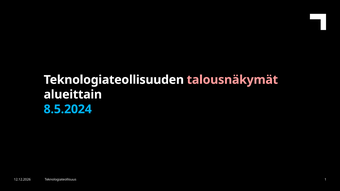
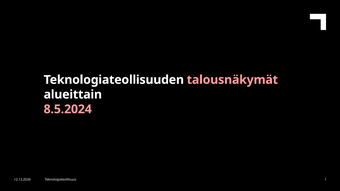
8.5.2024 colour: light blue -> pink
